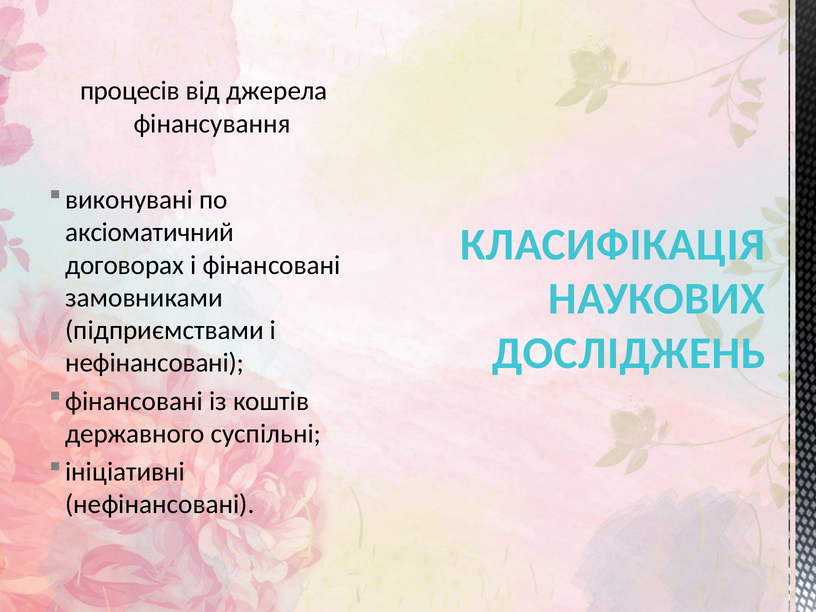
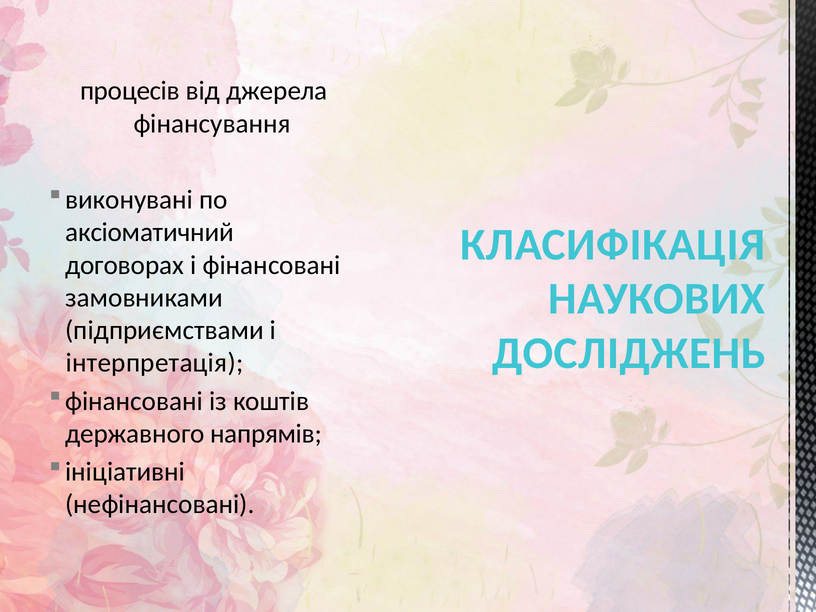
нефінансовані at (155, 363): нефінансовані -> інтерпретація
суспільні: суспільні -> напрямів
